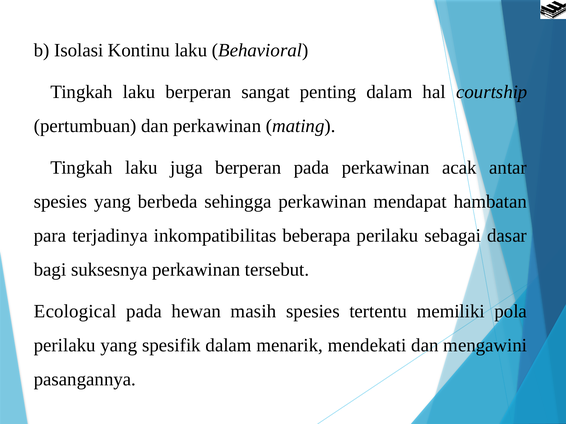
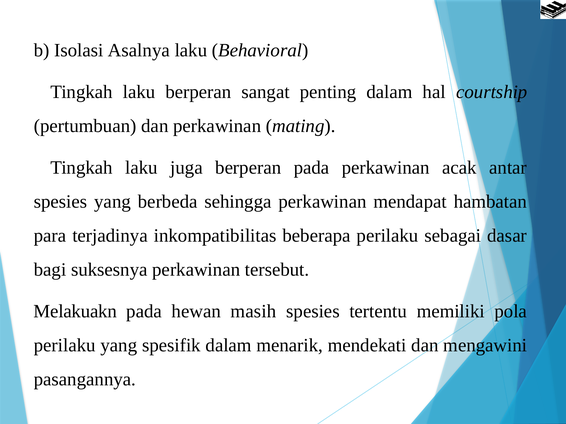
Kontinu: Kontinu -> Asalnya
Ecological: Ecological -> Melakuakn
